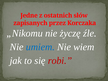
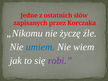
robi colour: red -> purple
